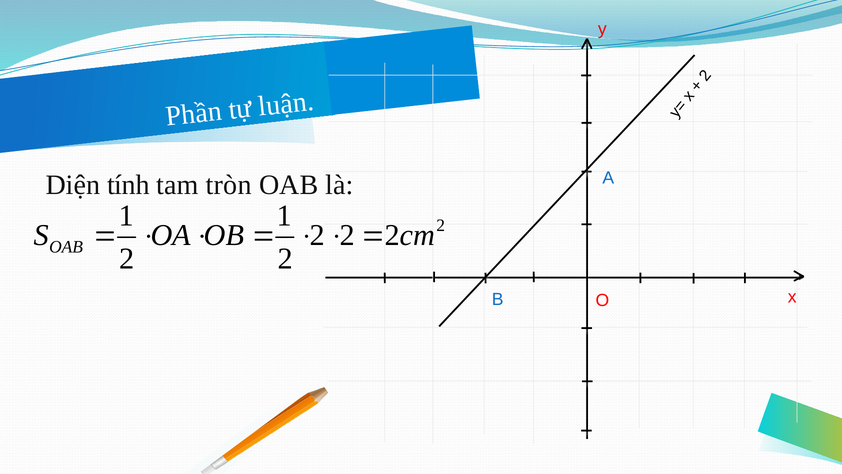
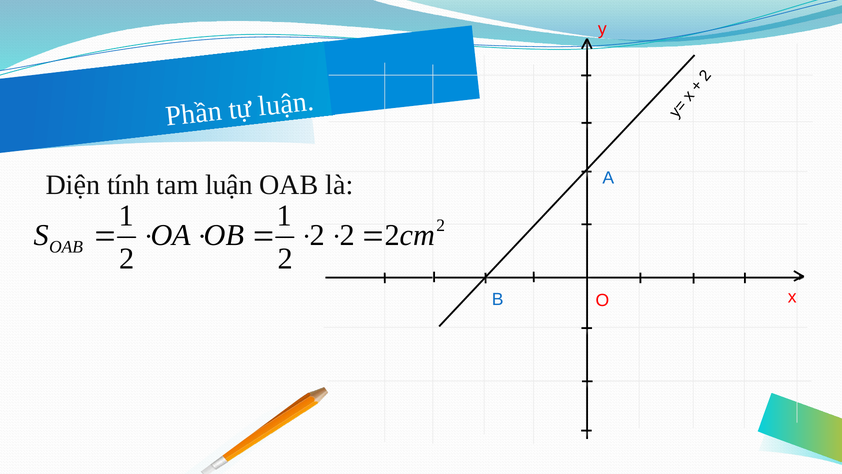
tam tròn: tròn -> luận
